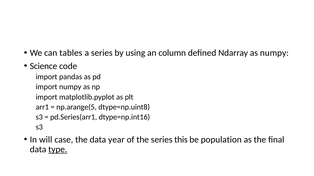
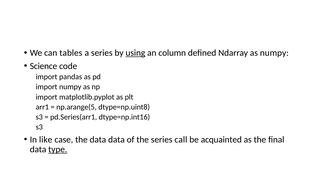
using underline: none -> present
will: will -> like
data year: year -> data
this: this -> call
population: population -> acquainted
